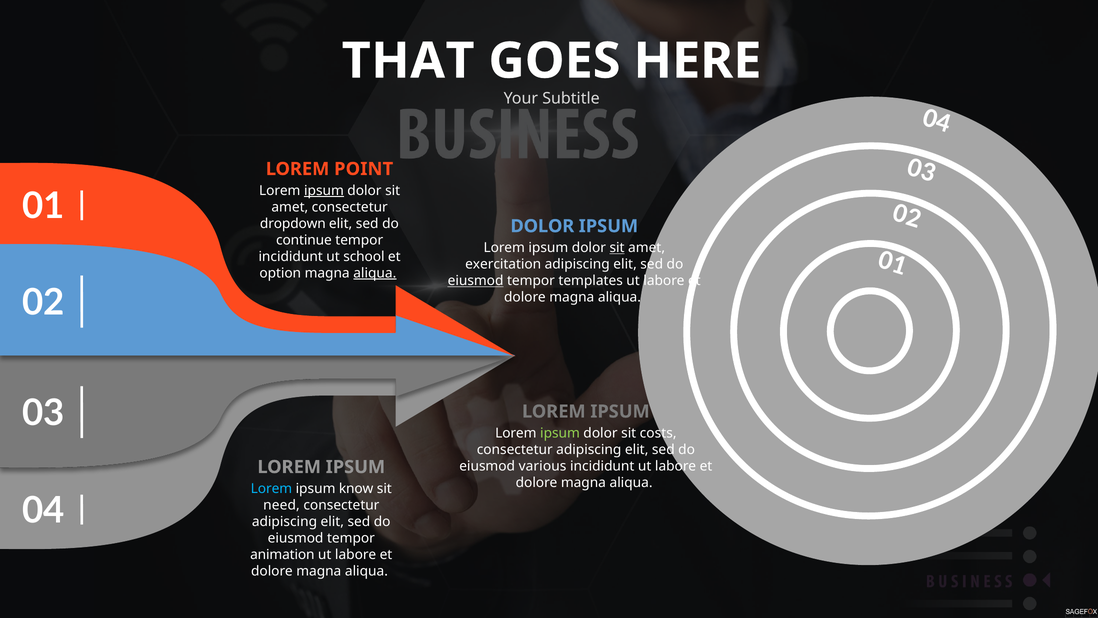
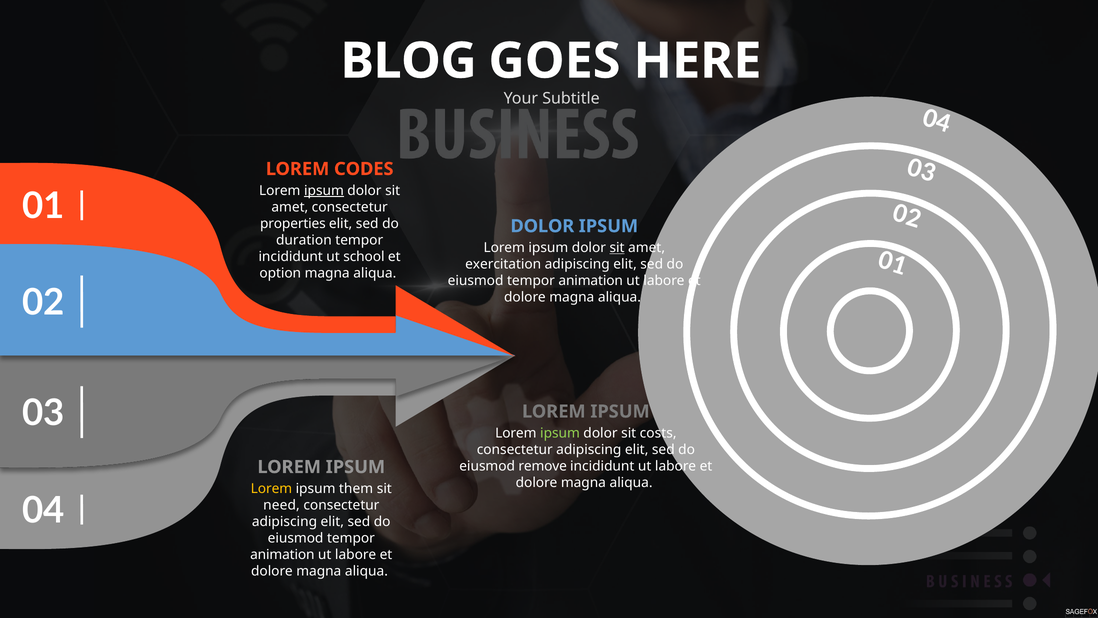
THAT: THAT -> BLOG
POINT: POINT -> CODES
dropdown: dropdown -> properties
continue: continue -> duration
aliqua at (375, 273) underline: present -> none
eiusmod at (476, 281) underline: present -> none
templates at (591, 281): templates -> animation
various: various -> remove
Lorem at (271, 488) colour: light blue -> yellow
know: know -> them
